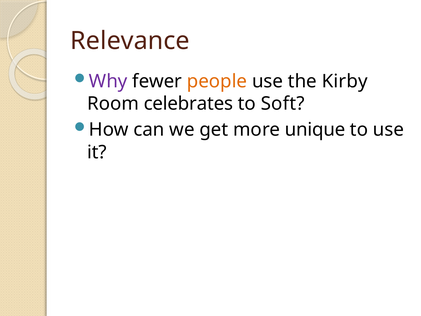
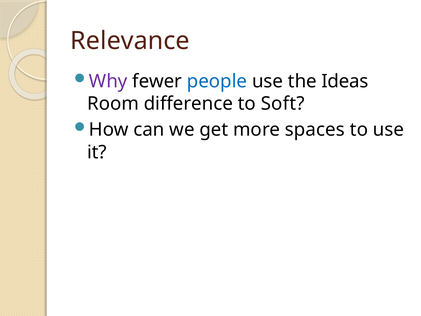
people colour: orange -> blue
Kirby: Kirby -> Ideas
celebrates: celebrates -> difference
unique: unique -> spaces
